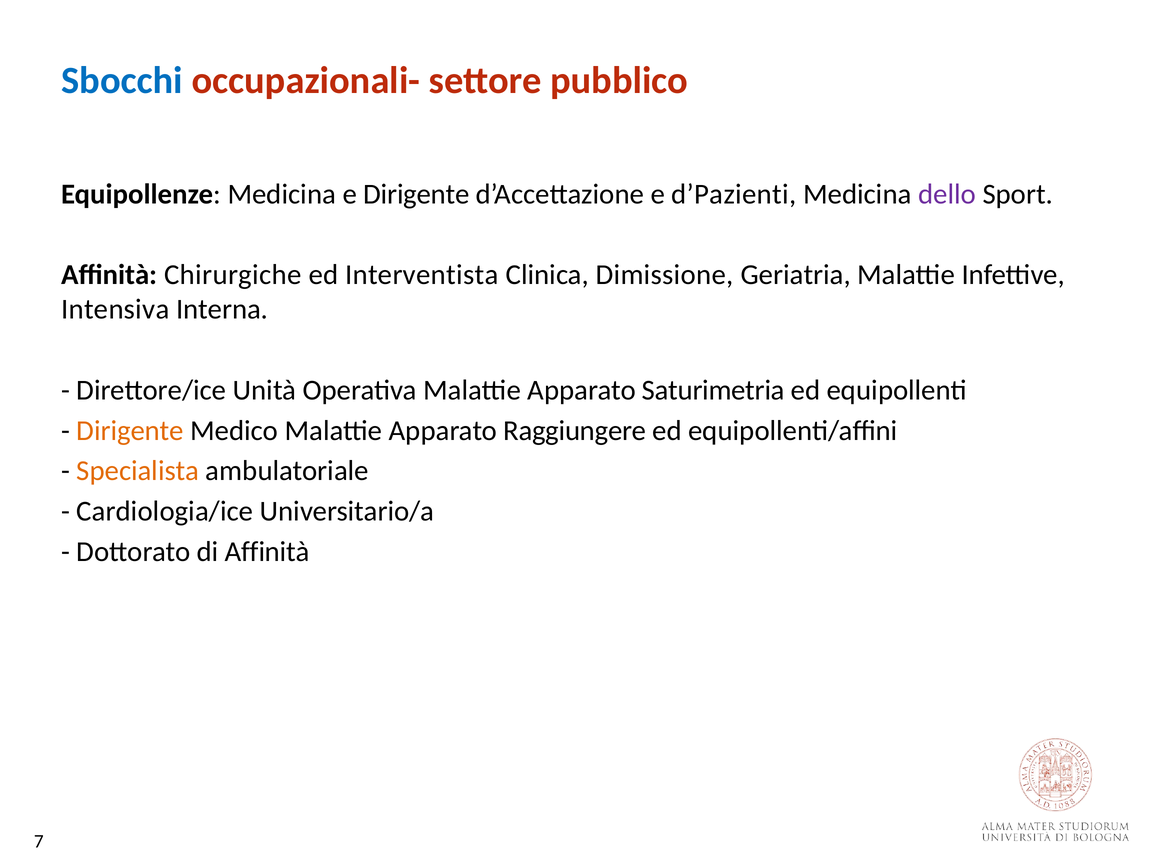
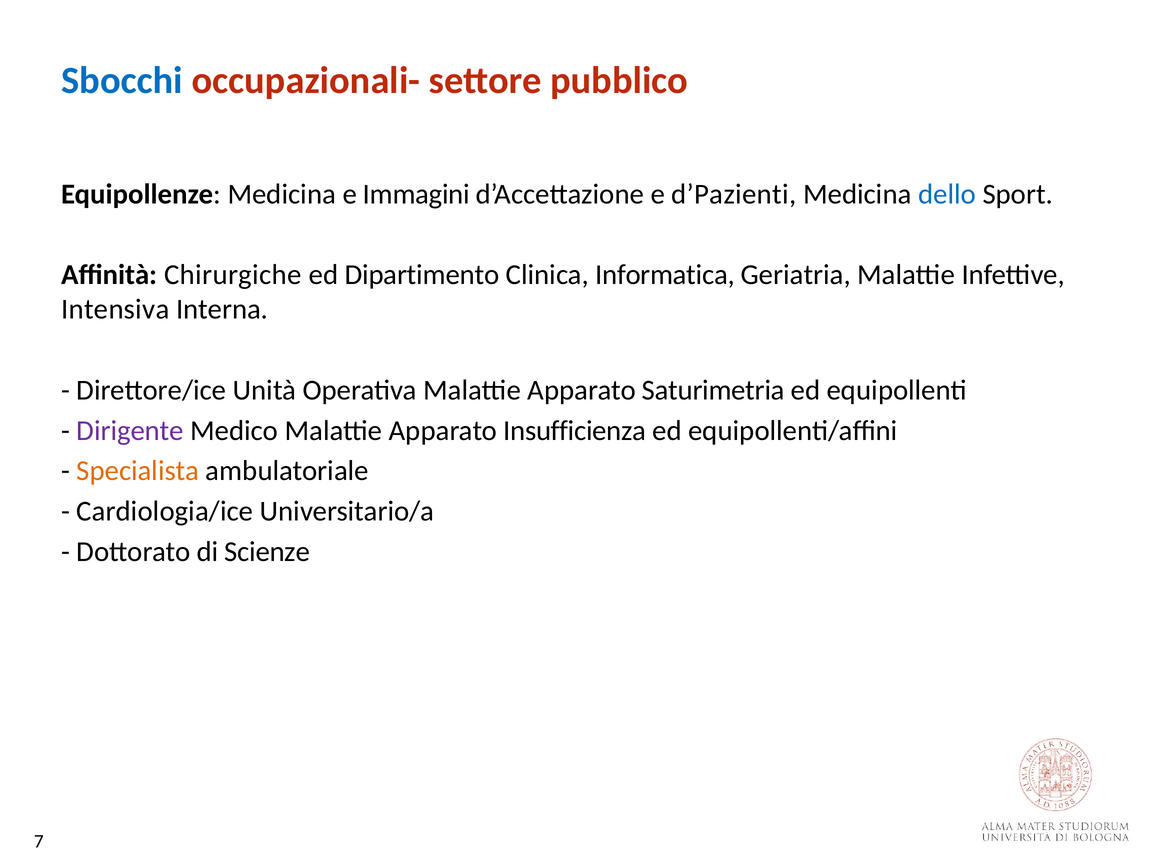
e Dirigente: Dirigente -> Immagini
dello colour: purple -> blue
Interventista: Interventista -> Dipartimento
Dimissione: Dimissione -> Informatica
Dirigente at (130, 431) colour: orange -> purple
Raggiungere: Raggiungere -> Insufficienza
di Affinità: Affinità -> Scienze
